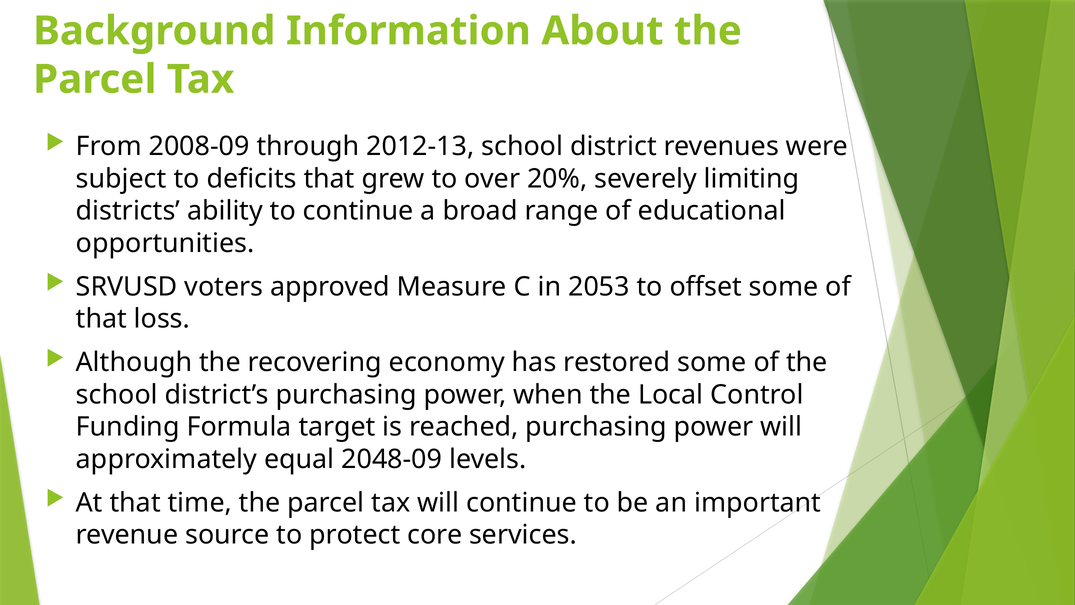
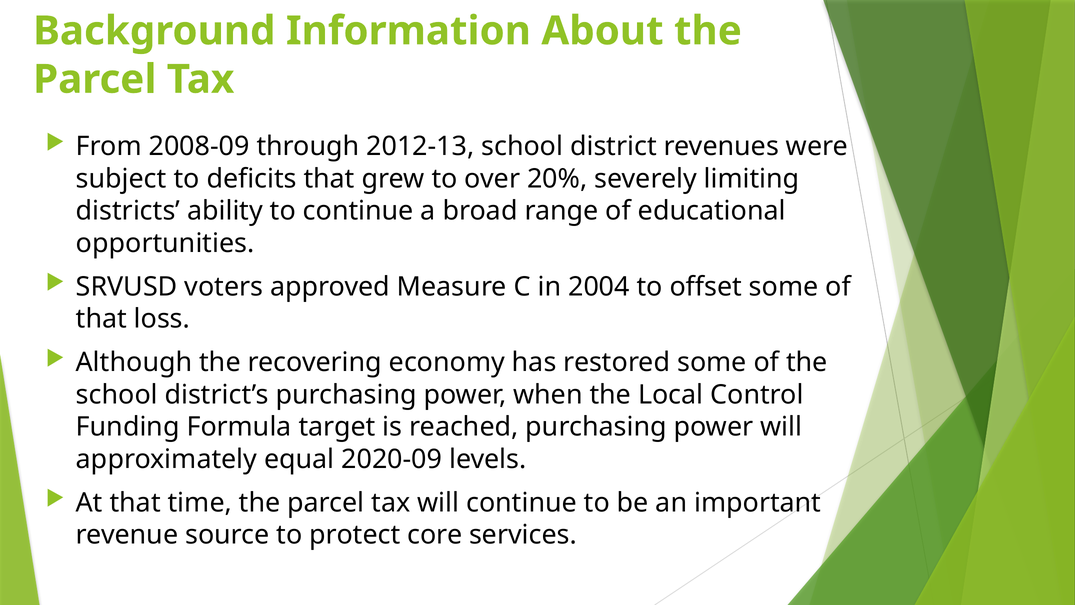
2053: 2053 -> 2004
2048-09: 2048-09 -> 2020-09
